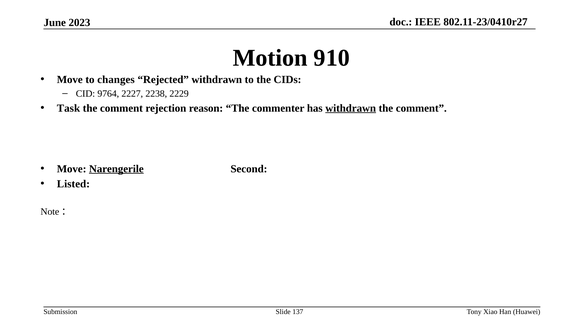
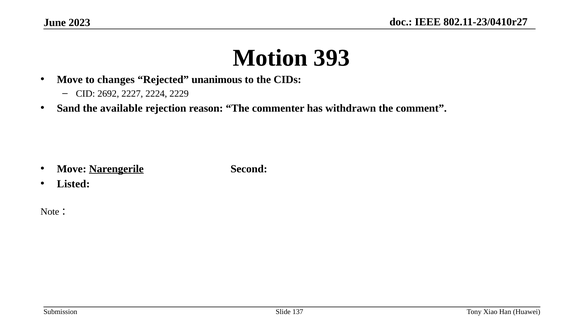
910: 910 -> 393
Rejected withdrawn: withdrawn -> unanimous
9764: 9764 -> 2692
2238: 2238 -> 2224
Task: Task -> Sand
comment at (121, 108): comment -> available
withdrawn at (351, 108) underline: present -> none
